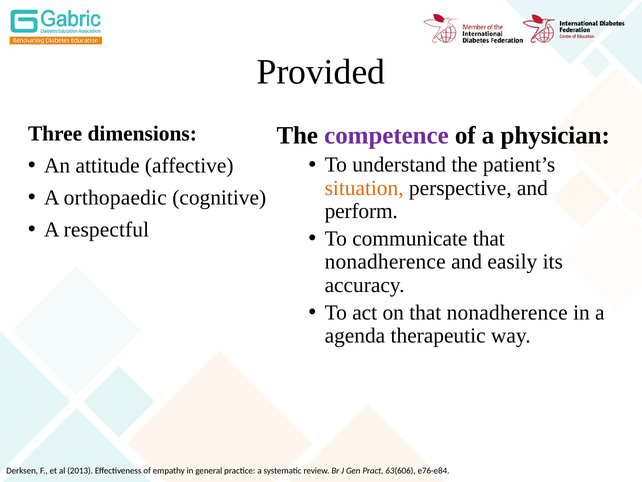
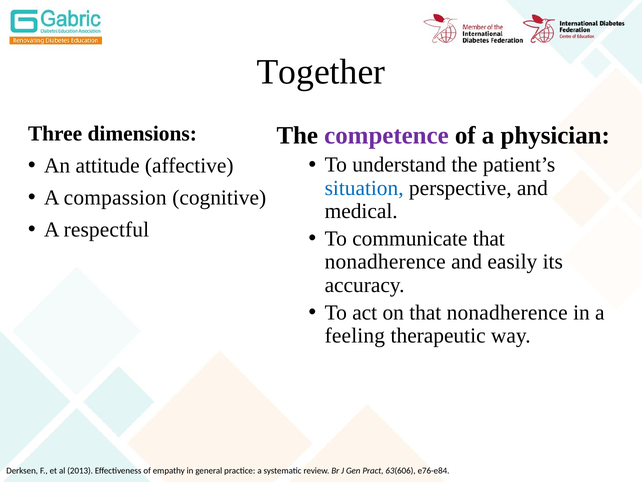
Provided: Provided -> Together
situation colour: orange -> blue
orthopaedic: orthopaedic -> compassion
perform: perform -> medical
agenda: agenda -> feeling
